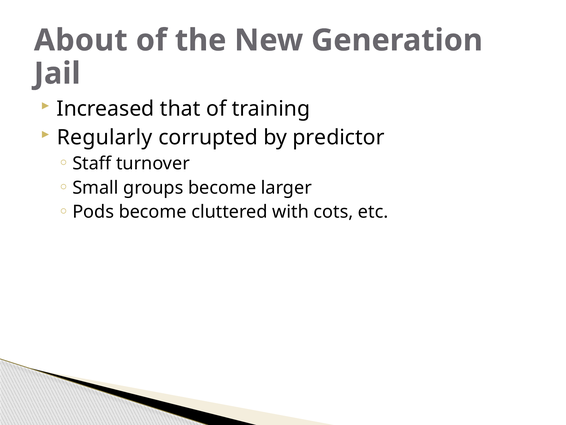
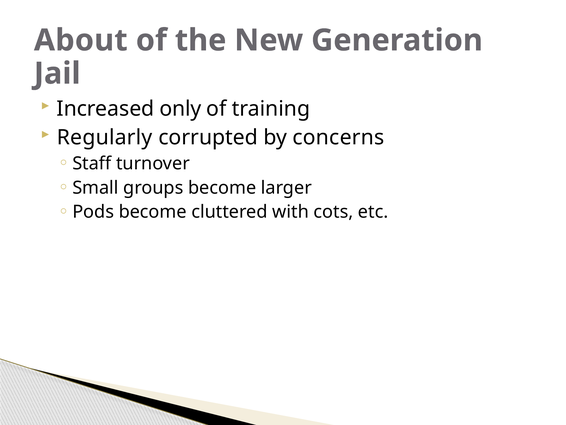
that: that -> only
predictor: predictor -> concerns
